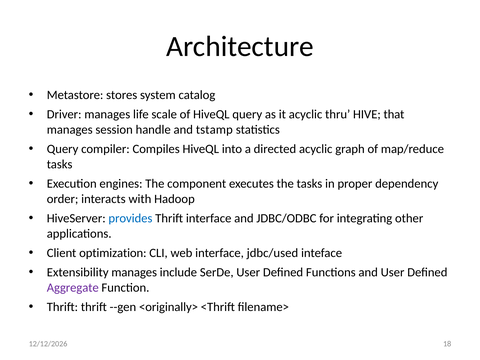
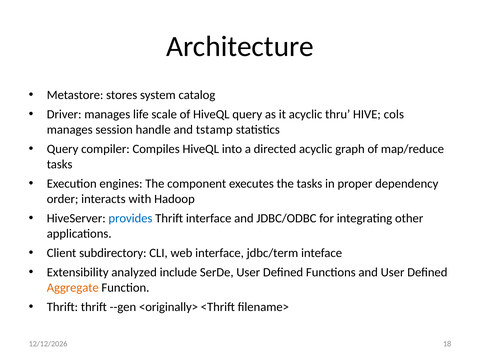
that: that -> cols
optimization: optimization -> subdirectory
jdbc/used: jdbc/used -> jdbc/term
Extensibility manages: manages -> analyzed
Aggregate colour: purple -> orange
